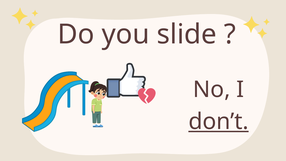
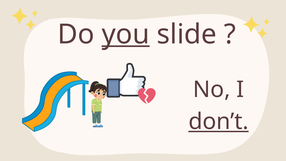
you underline: none -> present
